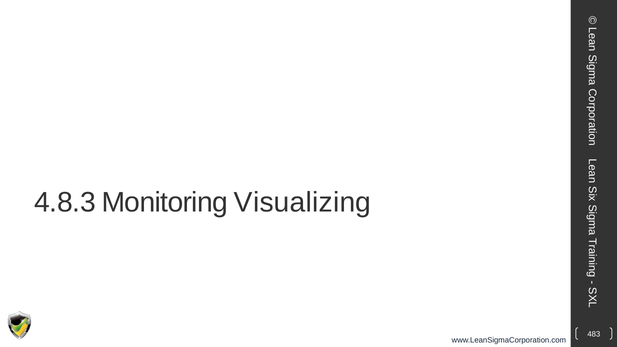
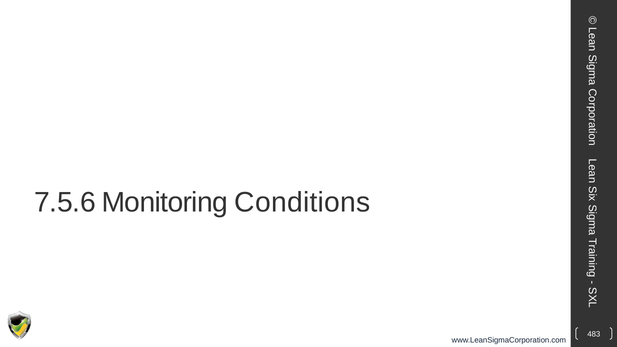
4.8.3: 4.8.3 -> 7.5.6
Visualizing: Visualizing -> Conditions
